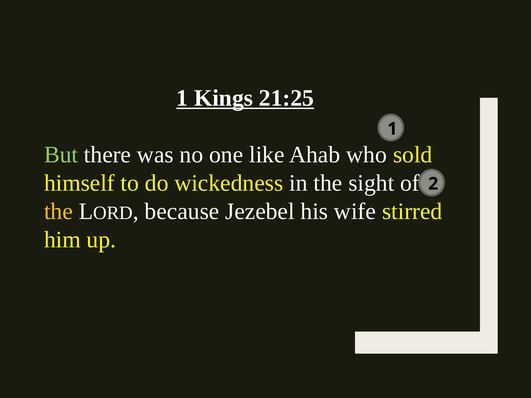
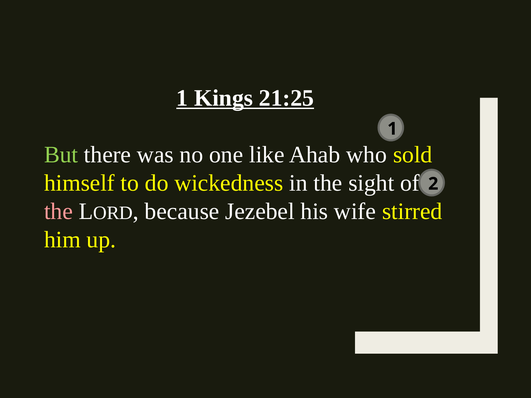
the at (58, 211) colour: yellow -> pink
